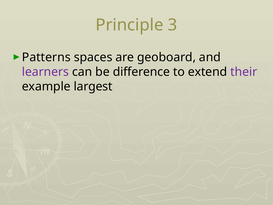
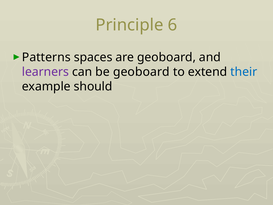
3: 3 -> 6
be difference: difference -> geoboard
their colour: purple -> blue
largest: largest -> should
